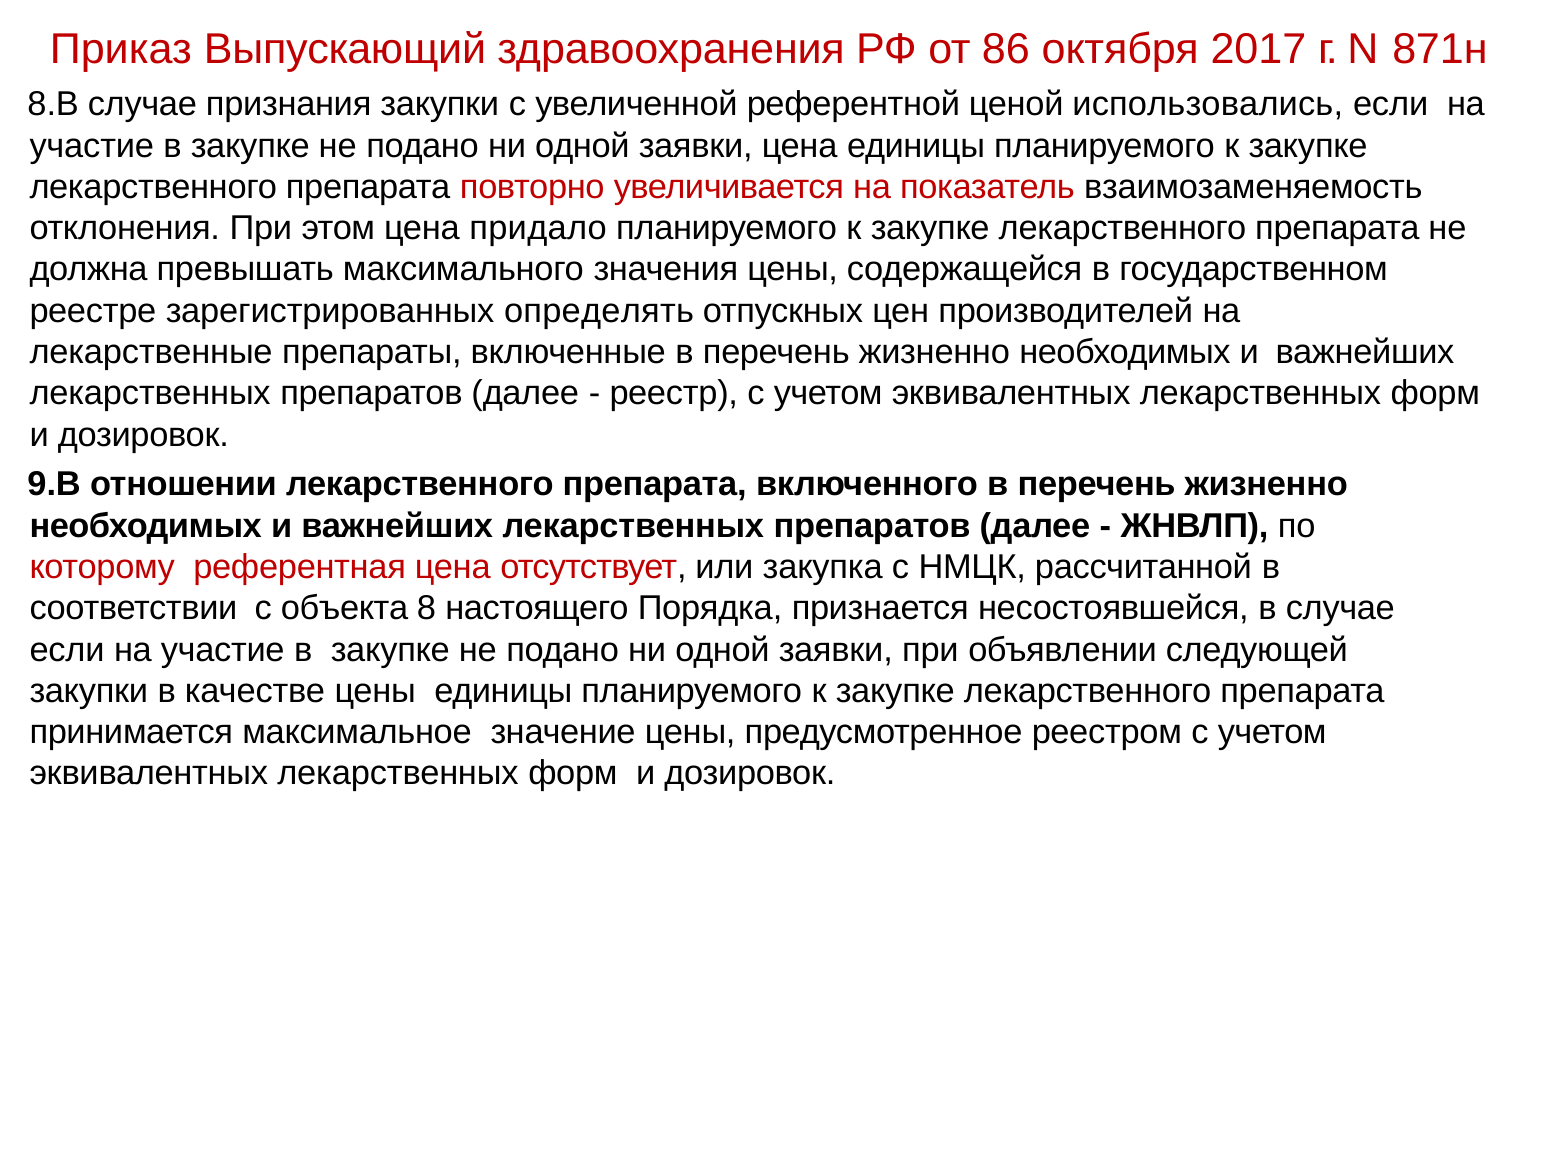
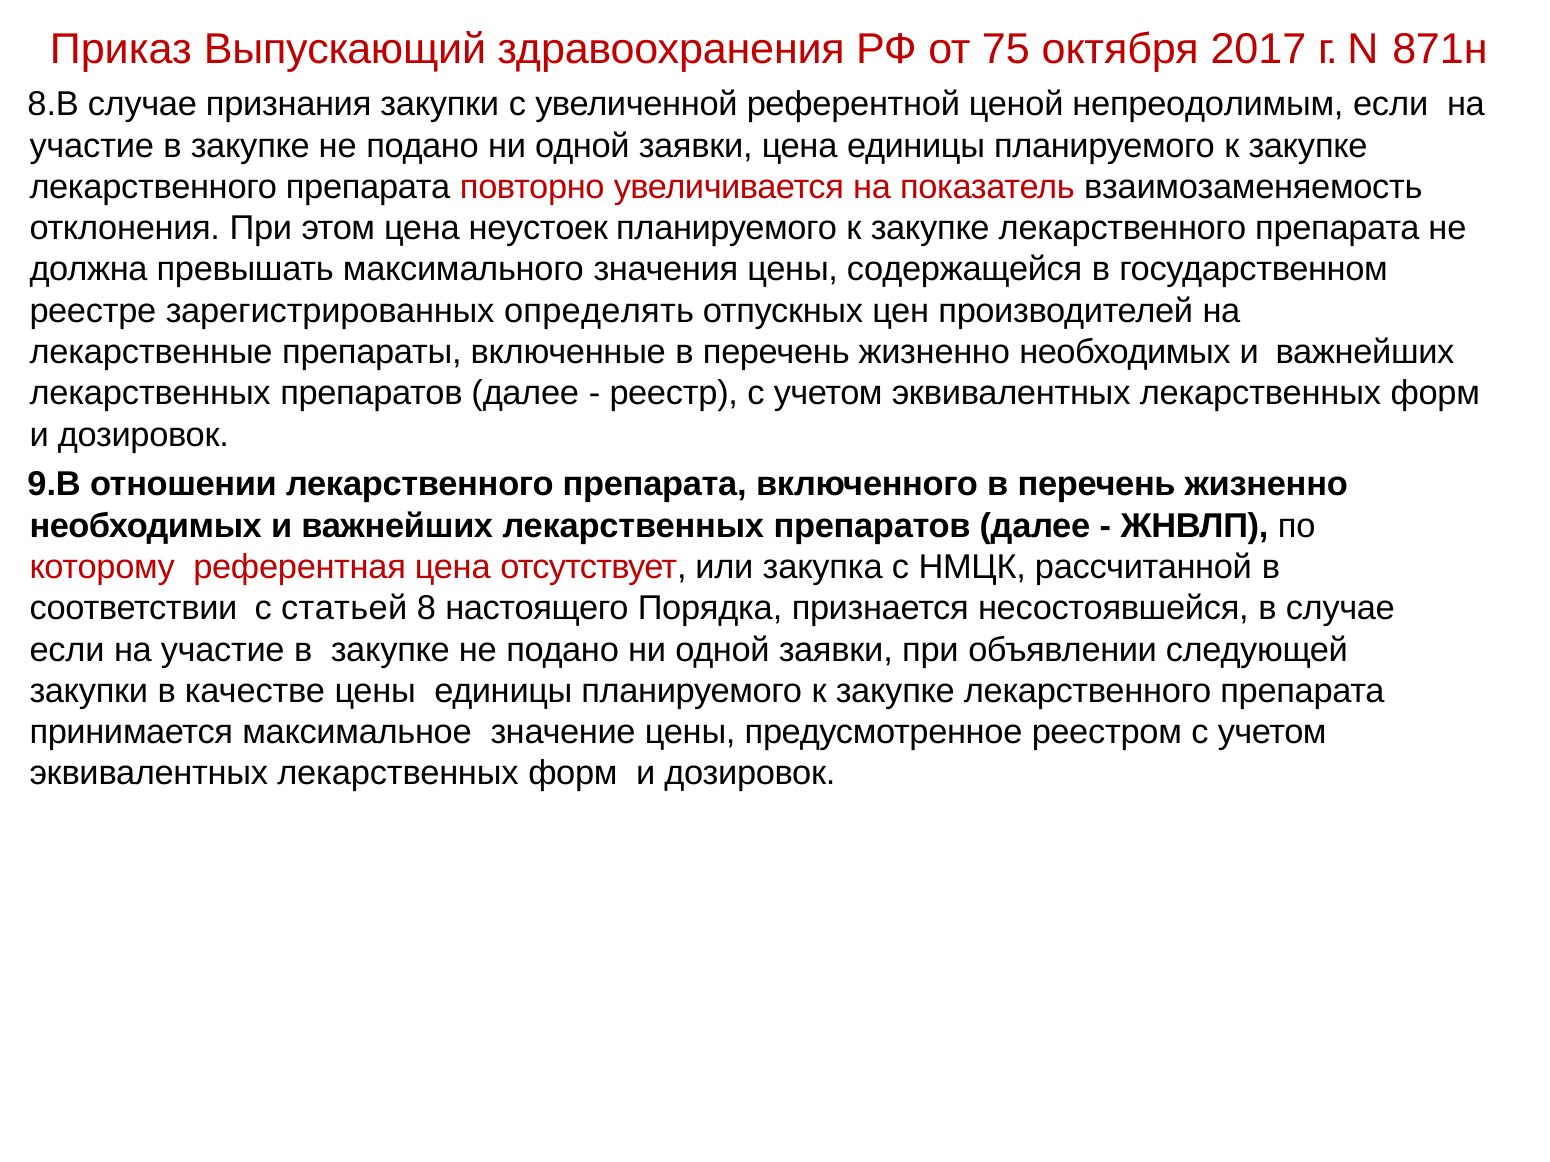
86: 86 -> 75
использовались: использовались -> непреодолимым
придало: придало -> неустоек
объекта: объекта -> статьей
